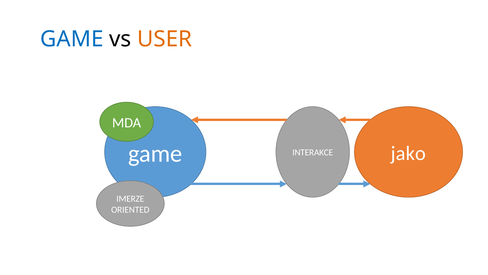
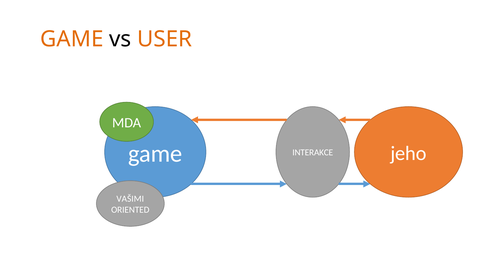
GAME at (72, 39) colour: blue -> orange
jako: jako -> jeho
IMERZE: IMERZE -> VAŠIMI
